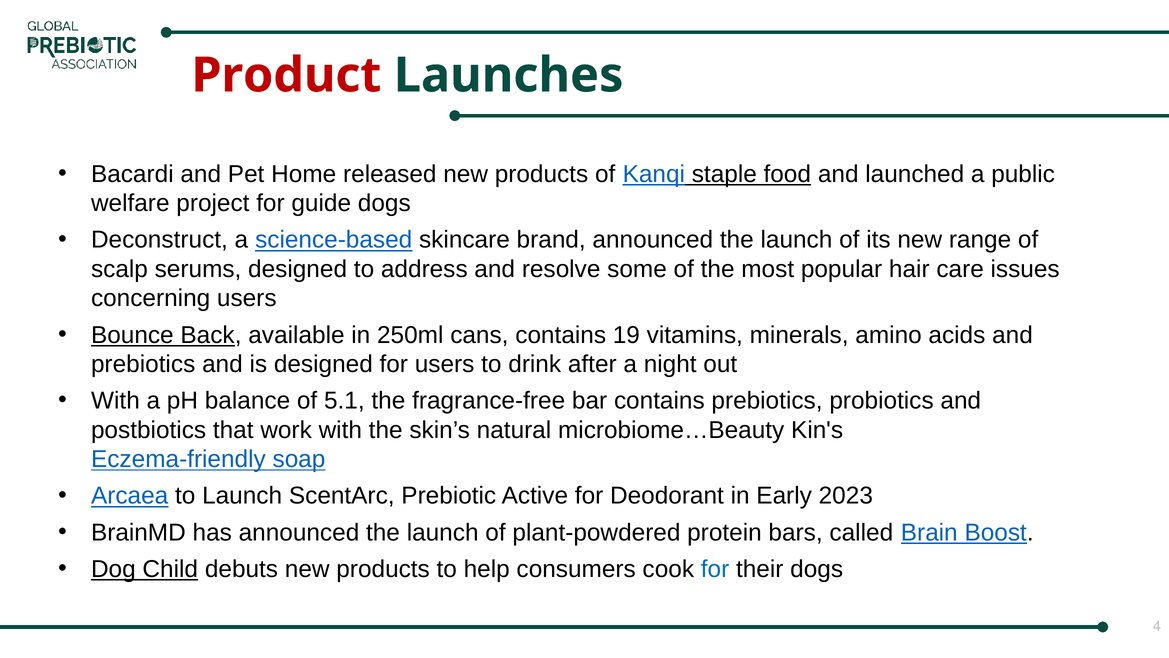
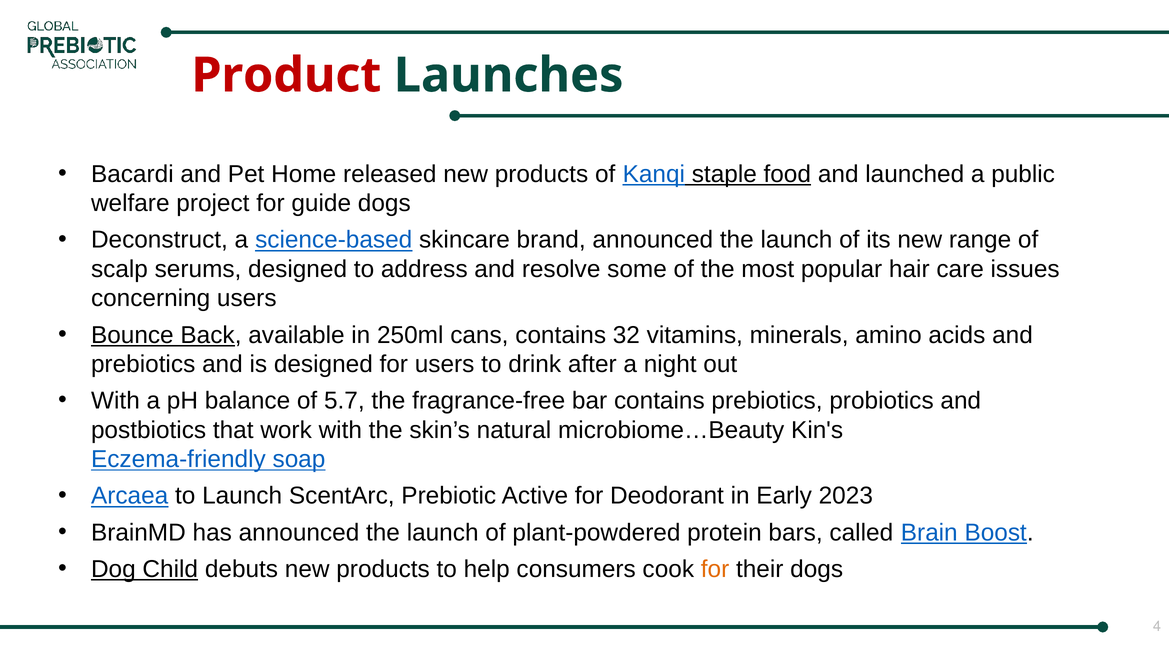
19: 19 -> 32
5.1: 5.1 -> 5.7
for at (715, 569) colour: blue -> orange
